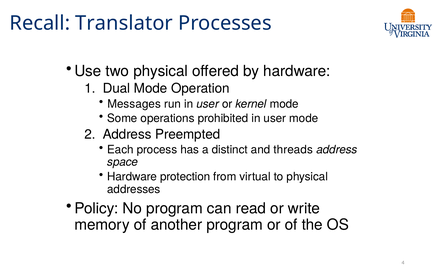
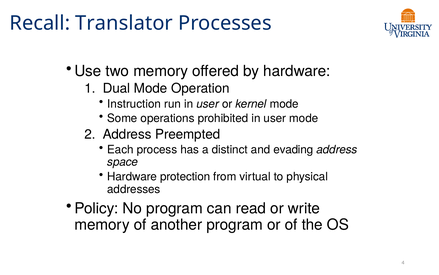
two physical: physical -> memory
Messages: Messages -> Instruction
threads: threads -> evading
